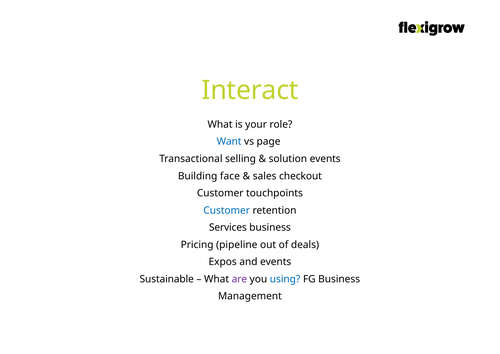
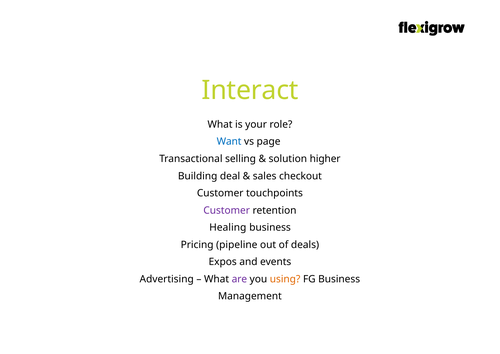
solution events: events -> higher
face: face -> deal
Customer at (227, 210) colour: blue -> purple
Services: Services -> Healing
Sustainable: Sustainable -> Advertising
using colour: blue -> orange
